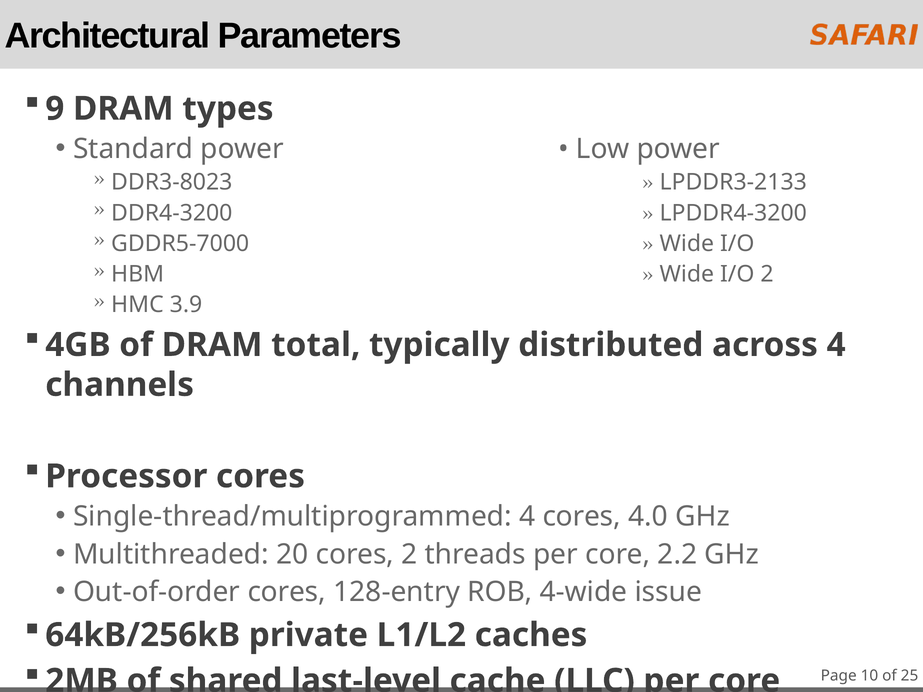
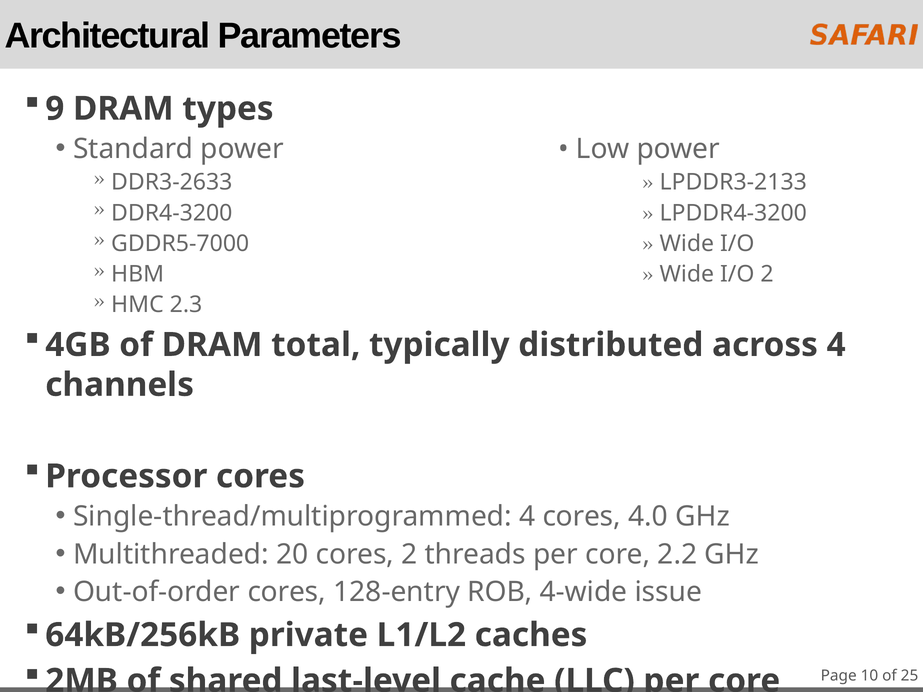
DDR3-8023: DDR3-8023 -> DDR3-2633
3.9: 3.9 -> 2.3
